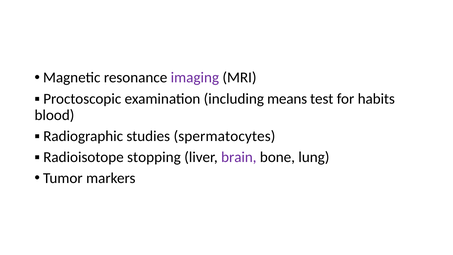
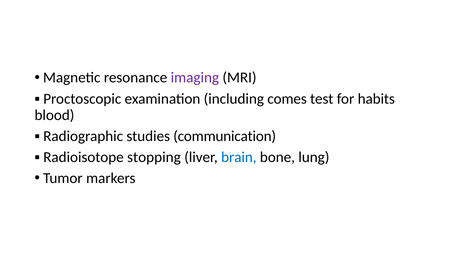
means: means -> comes
spermatocytes: spermatocytes -> communication
brain colour: purple -> blue
